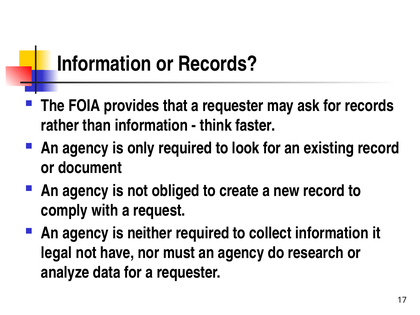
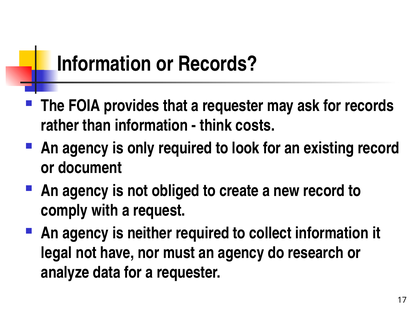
faster: faster -> costs
